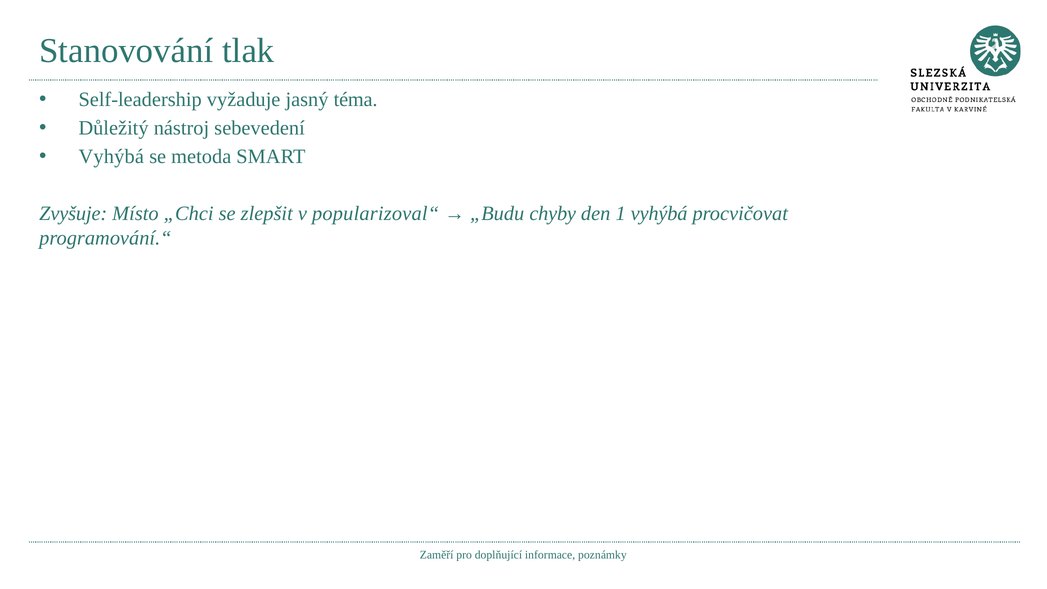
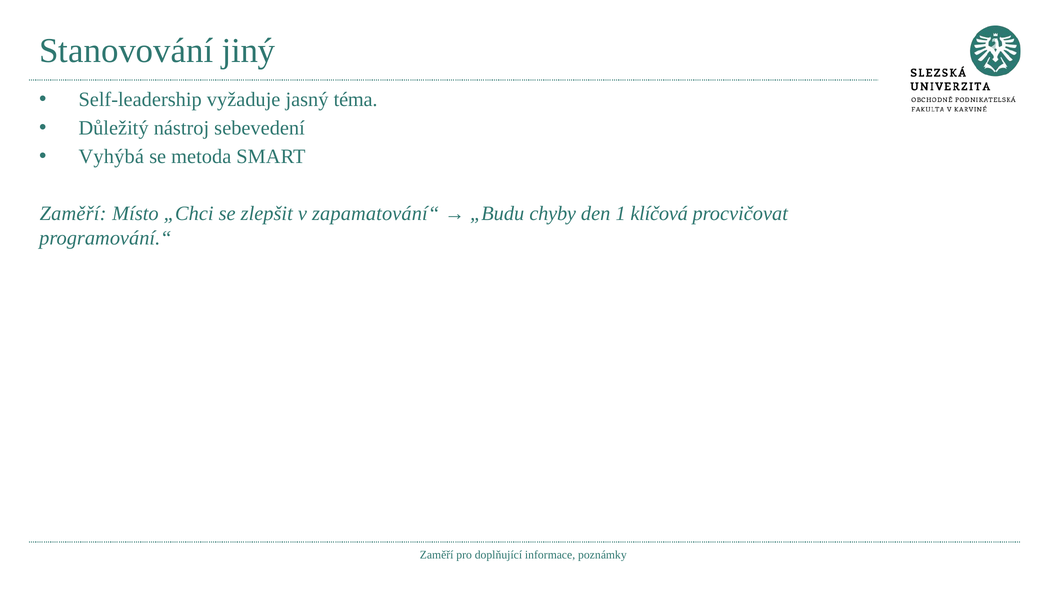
tlak: tlak -> jiný
Zvyšuje at (73, 213): Zvyšuje -> Zaměří
popularizoval“: popularizoval“ -> zapamatování“
1 vyhýbá: vyhýbá -> klíčová
